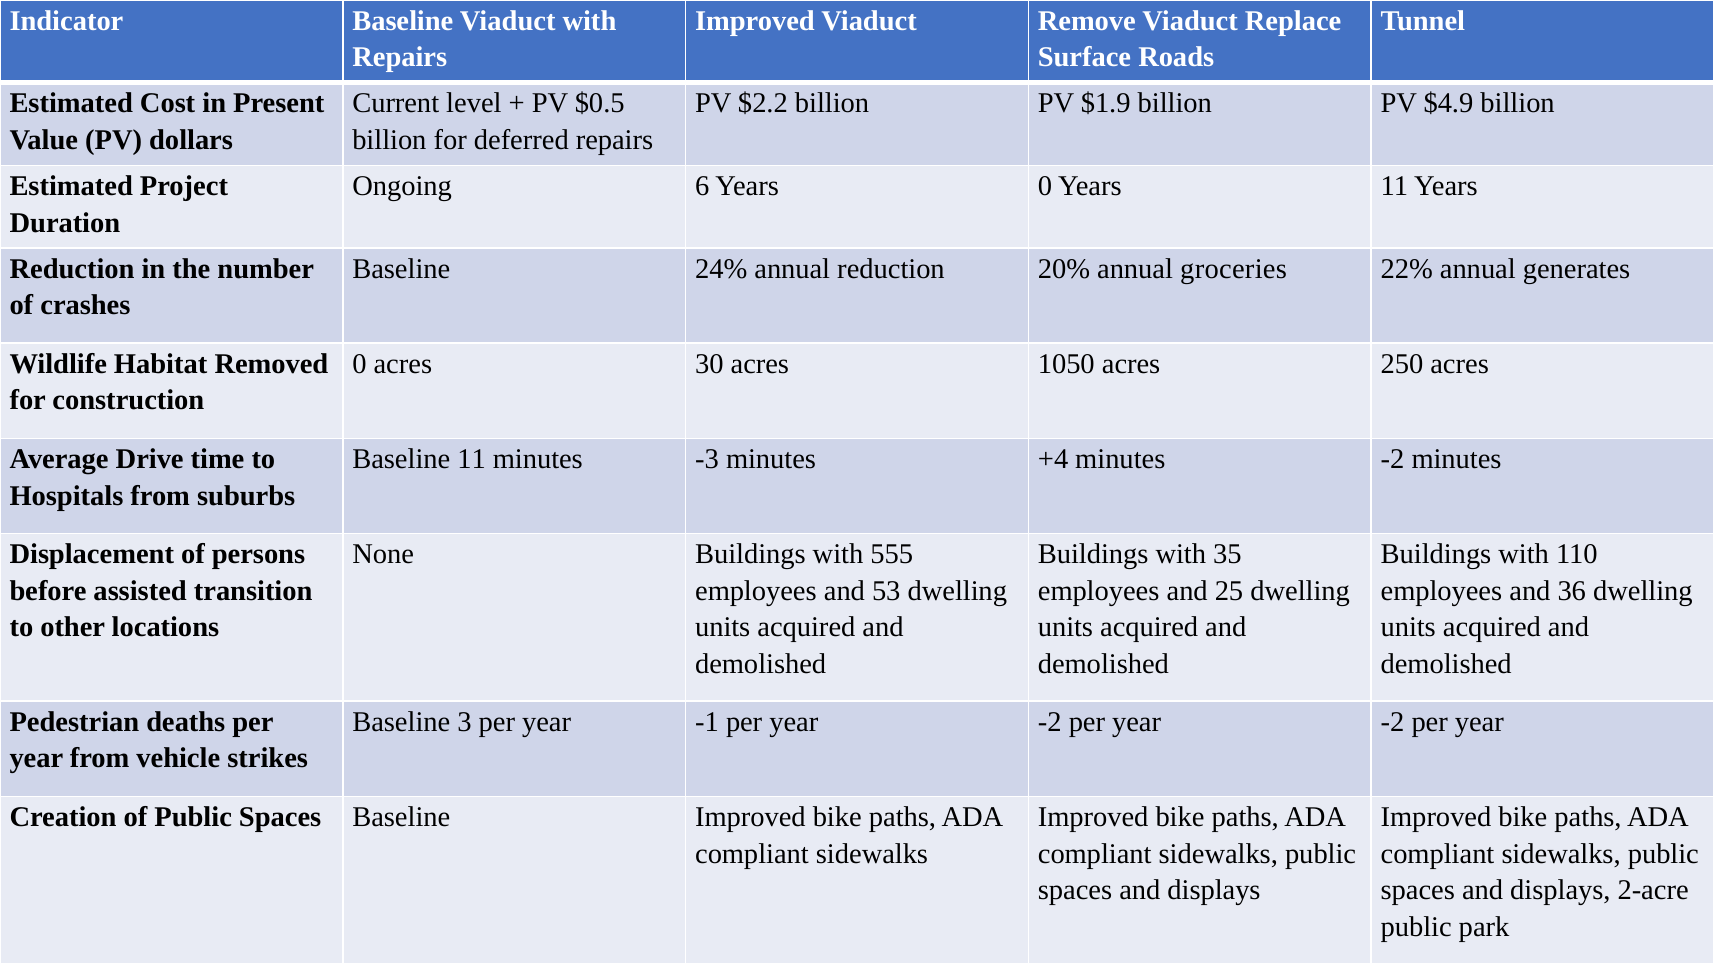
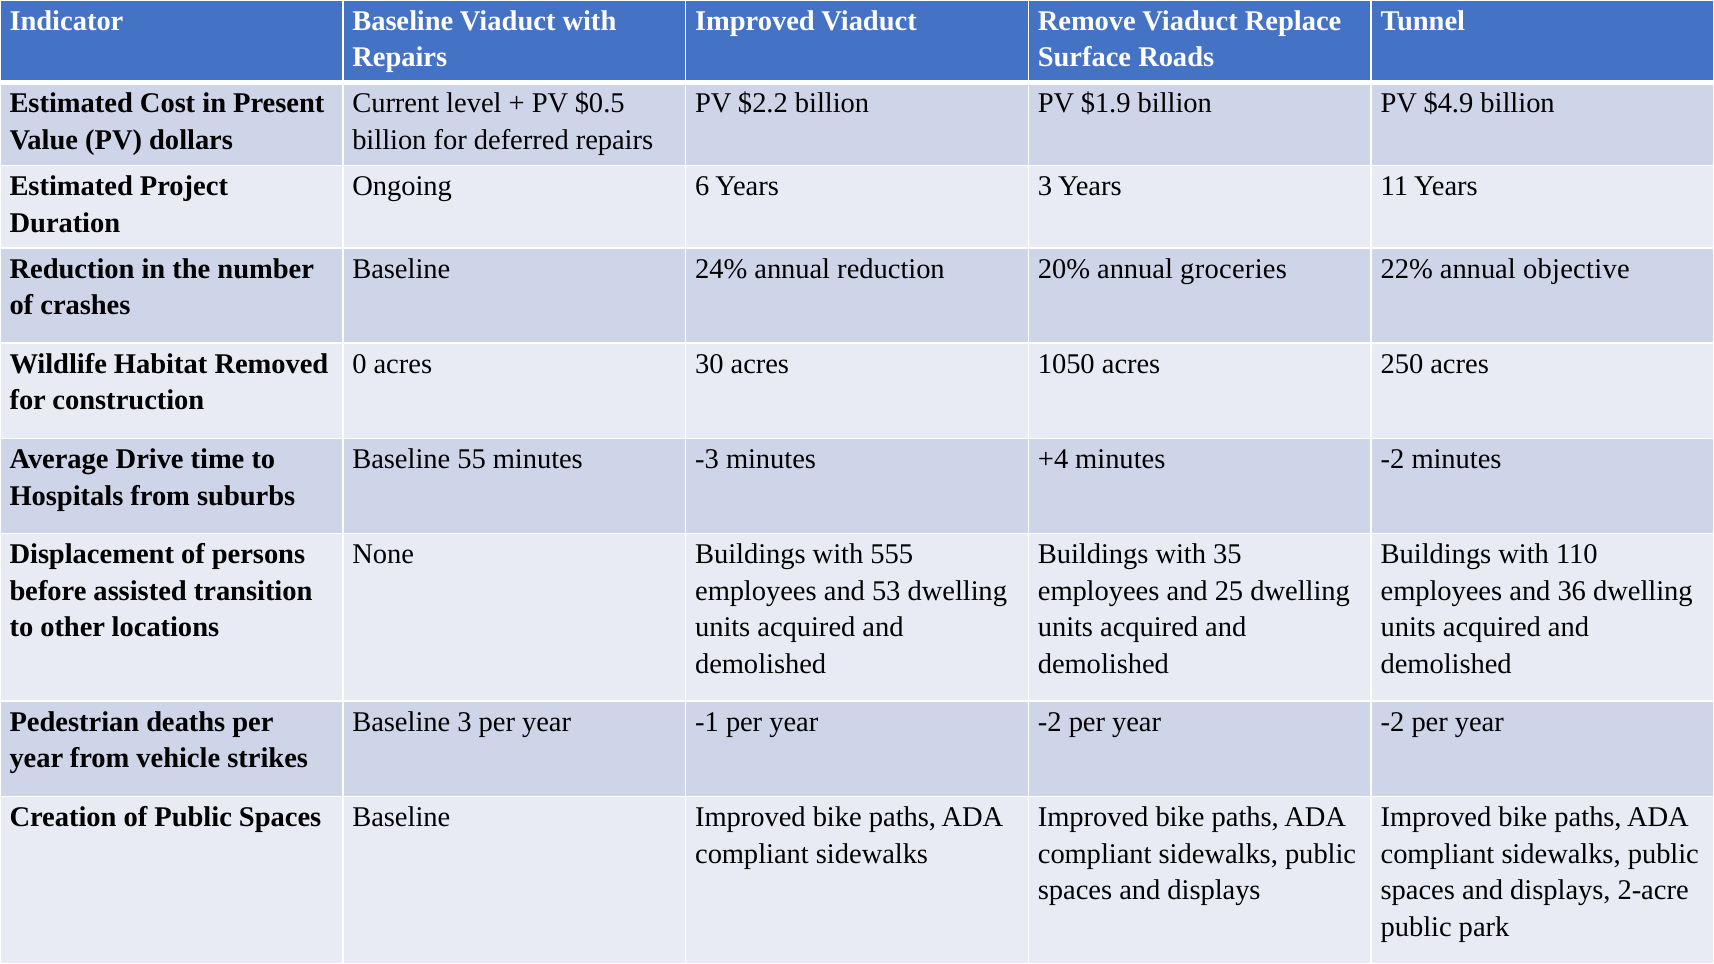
Years 0: 0 -> 3
generates: generates -> objective
Baseline 11: 11 -> 55
